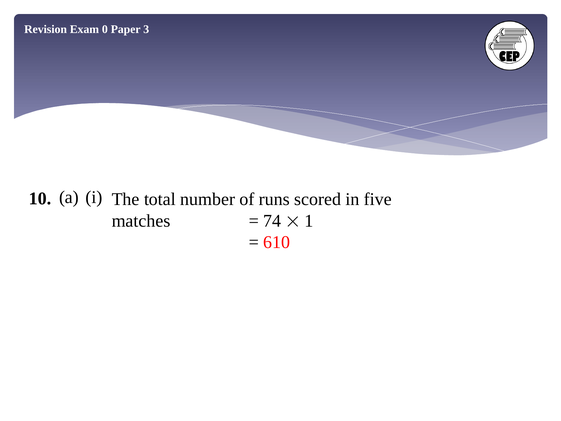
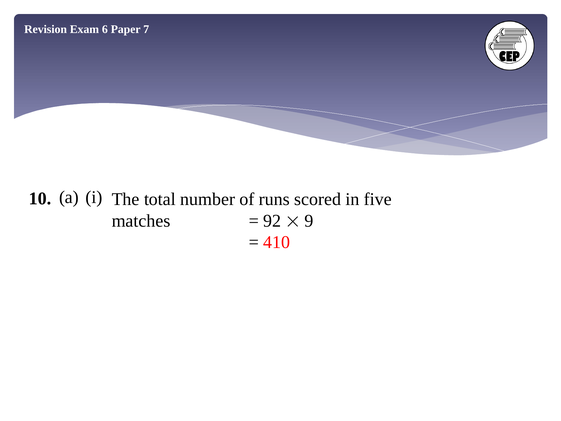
0: 0 -> 6
3: 3 -> 7
74: 74 -> 92
1: 1 -> 9
610: 610 -> 410
